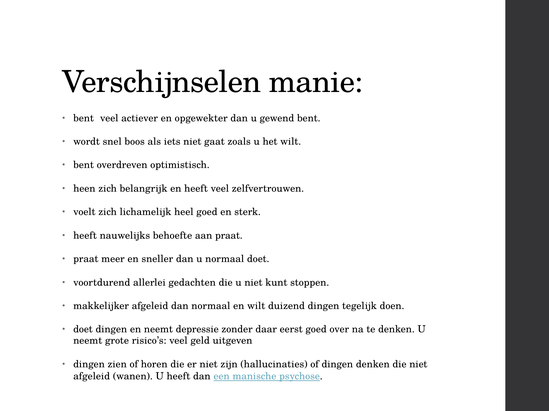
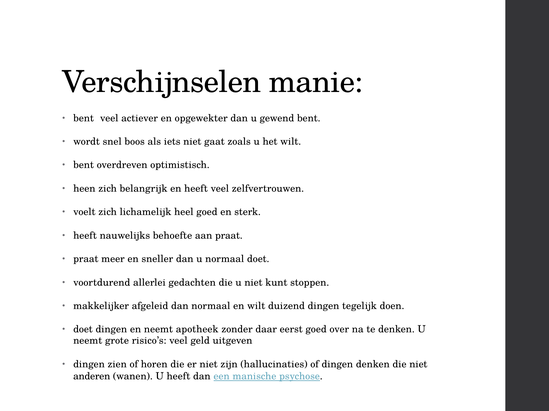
depressie: depressie -> apotheek
afgeleid at (92, 377): afgeleid -> anderen
